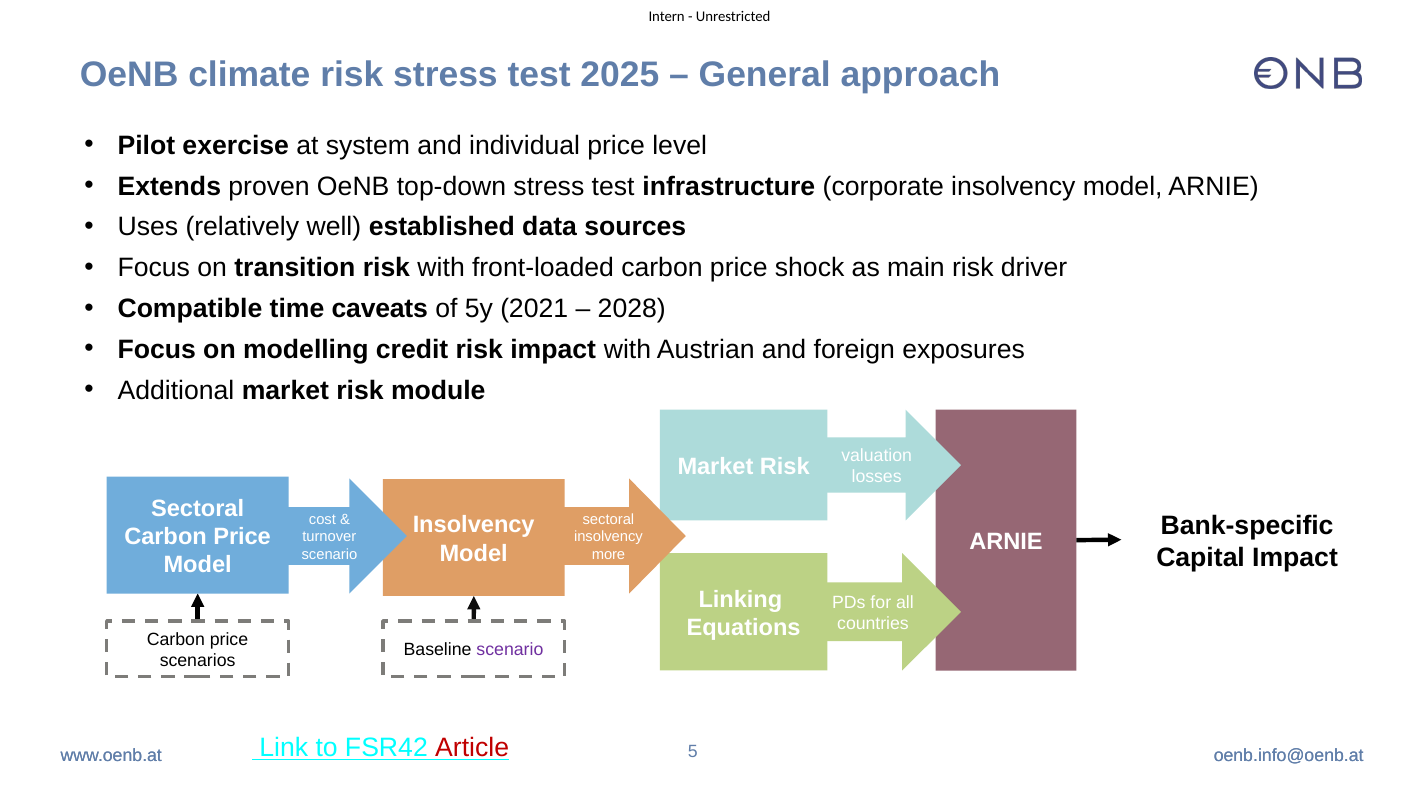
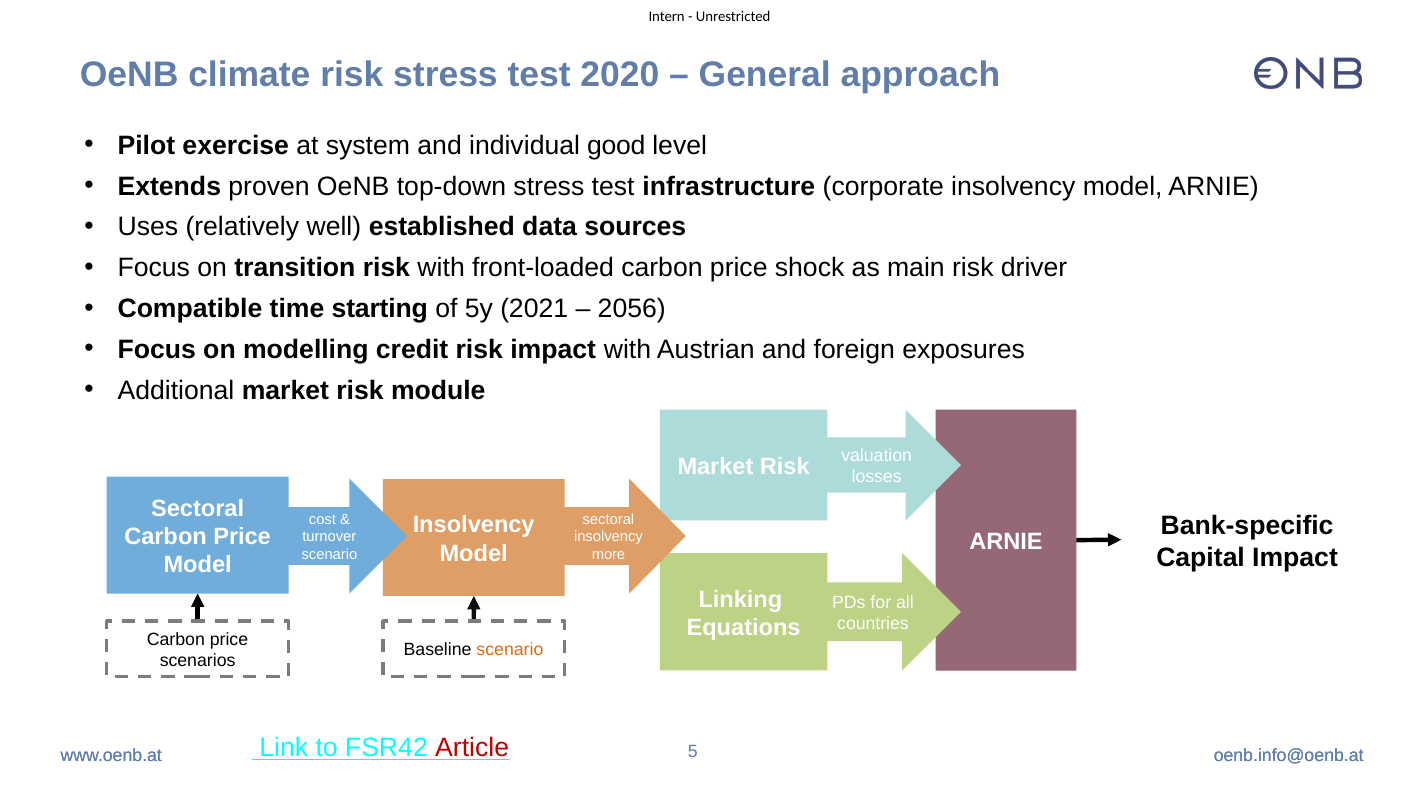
2025: 2025 -> 2020
individual price: price -> good
caveats: caveats -> starting
2028: 2028 -> 2056
scenario at (510, 650) colour: purple -> orange
